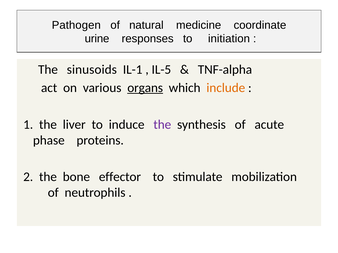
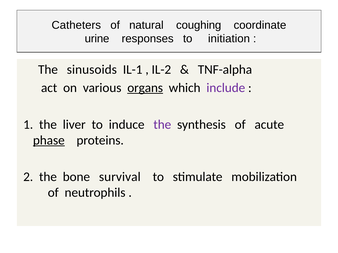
Pathogen: Pathogen -> Catheters
medicine: medicine -> coughing
IL-5: IL-5 -> IL-2
include colour: orange -> purple
phase underline: none -> present
effector: effector -> survival
